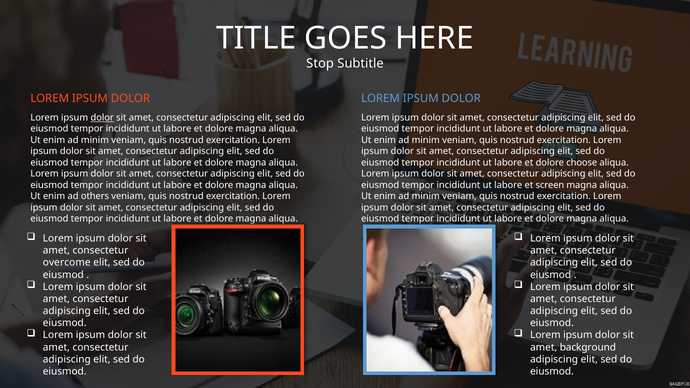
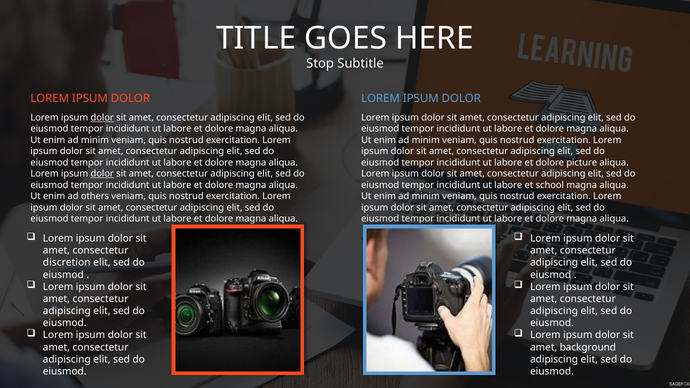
choose: choose -> picture
dolor at (102, 174) underline: none -> present
screen: screen -> school
overcome: overcome -> discretion
